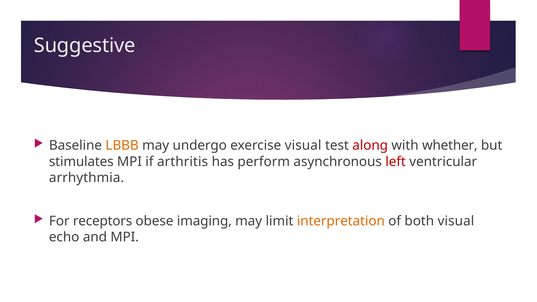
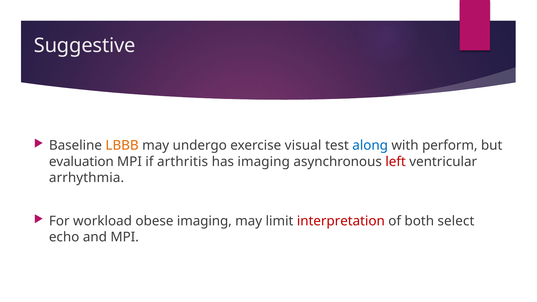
along colour: red -> blue
whether: whether -> perform
stimulates: stimulates -> evaluation
has perform: perform -> imaging
receptors: receptors -> workload
interpretation colour: orange -> red
both visual: visual -> select
